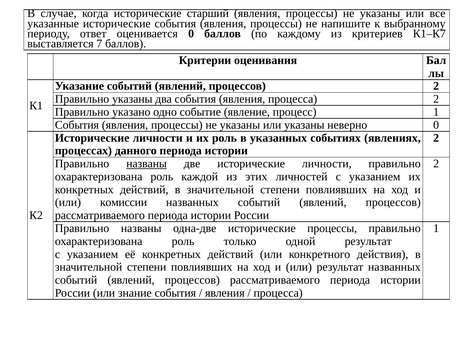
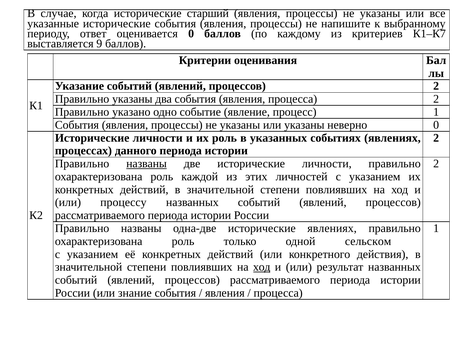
7: 7 -> 9
комиссии: комиссии -> процессу
исторические процессы: процессы -> явлениях
одной результат: результат -> сельском
ход at (262, 267) underline: none -> present
